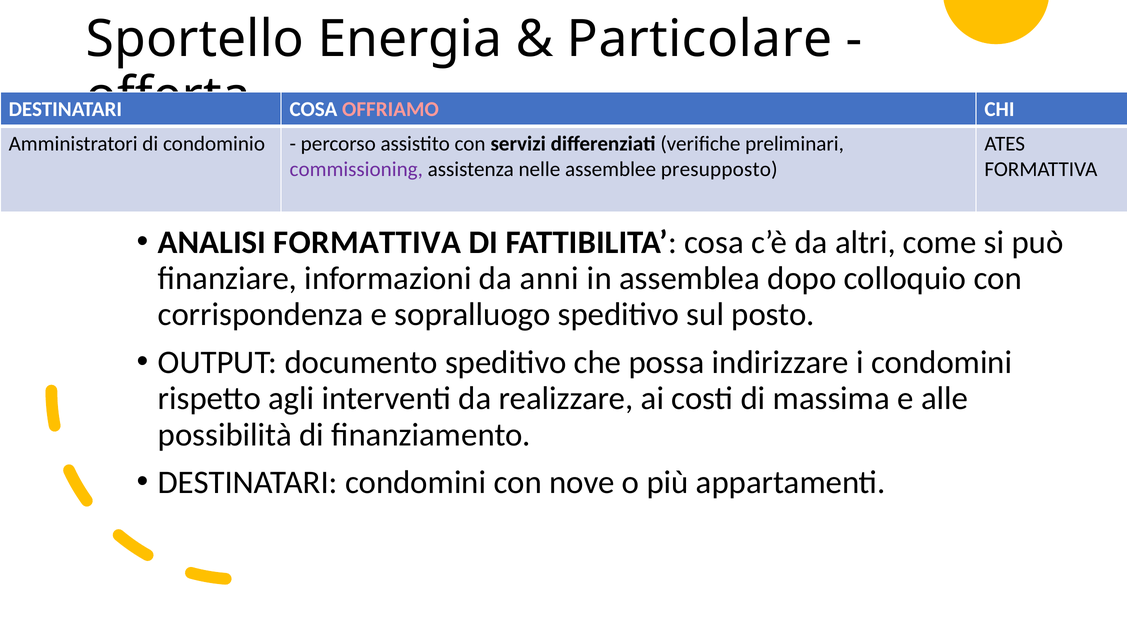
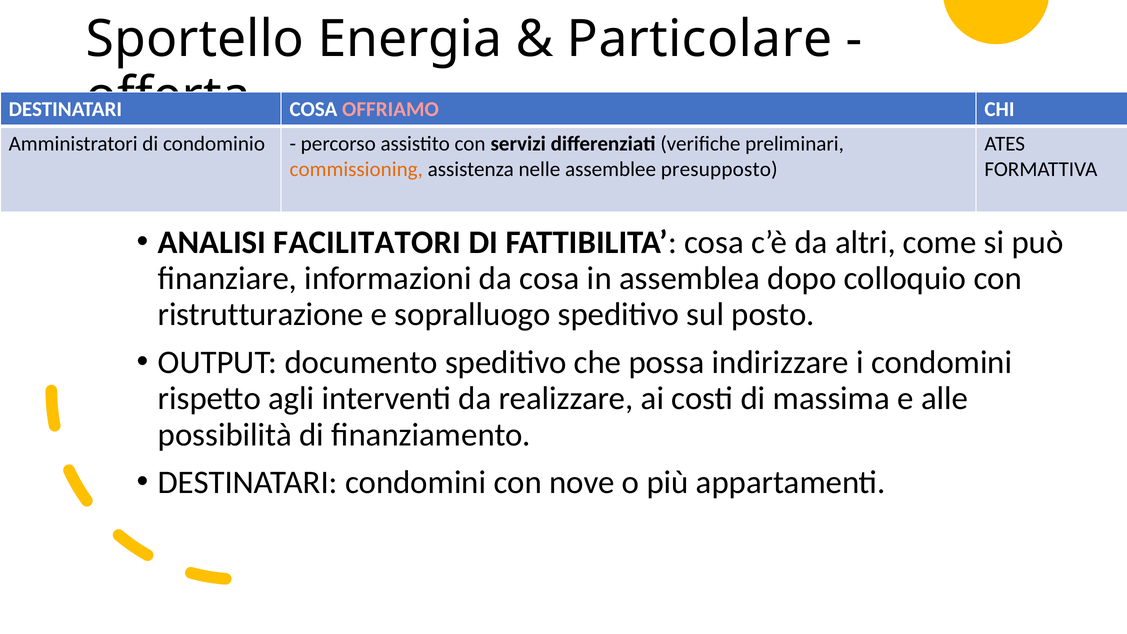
commissioning colour: purple -> orange
ANALISI FORMATTIVA: FORMATTIVA -> FACILITATORI
da anni: anni -> cosa
corrispondenza: corrispondenza -> ristrutturazione
